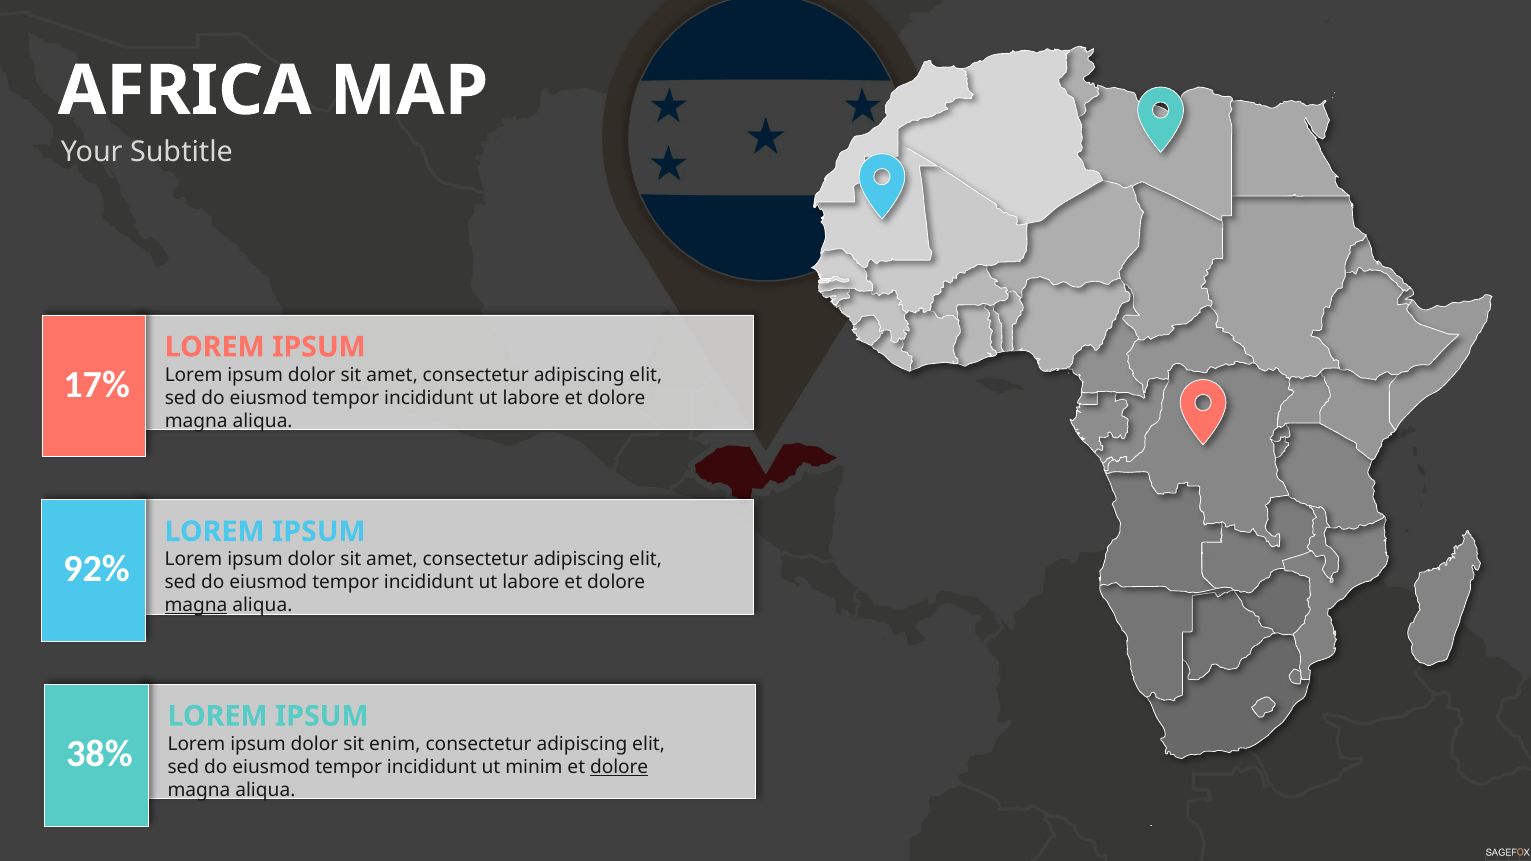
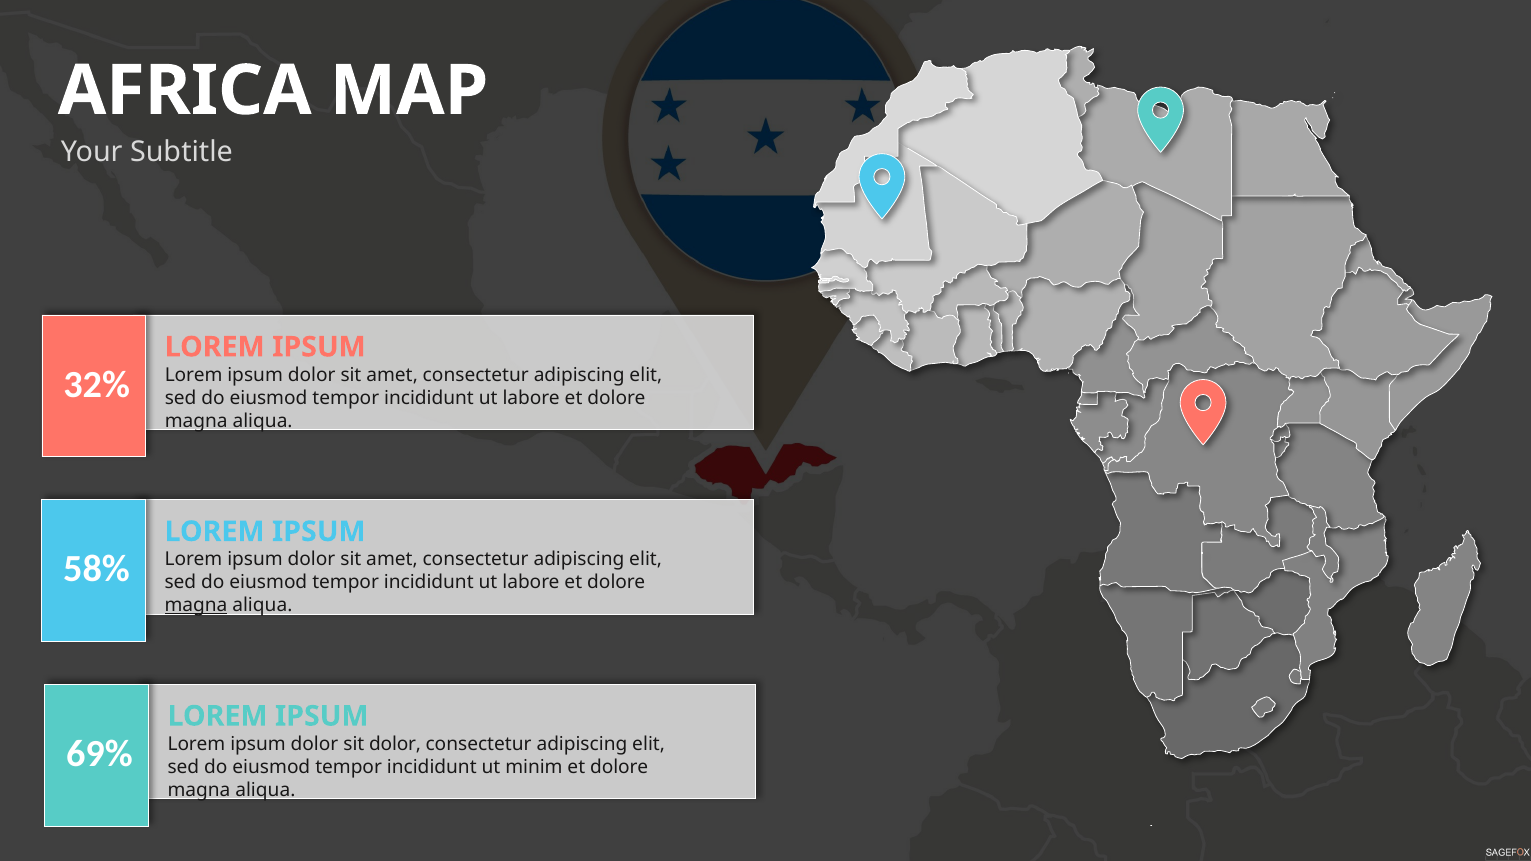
17%: 17% -> 32%
92%: 92% -> 58%
38%: 38% -> 69%
sit enim: enim -> dolor
dolore at (619, 767) underline: present -> none
